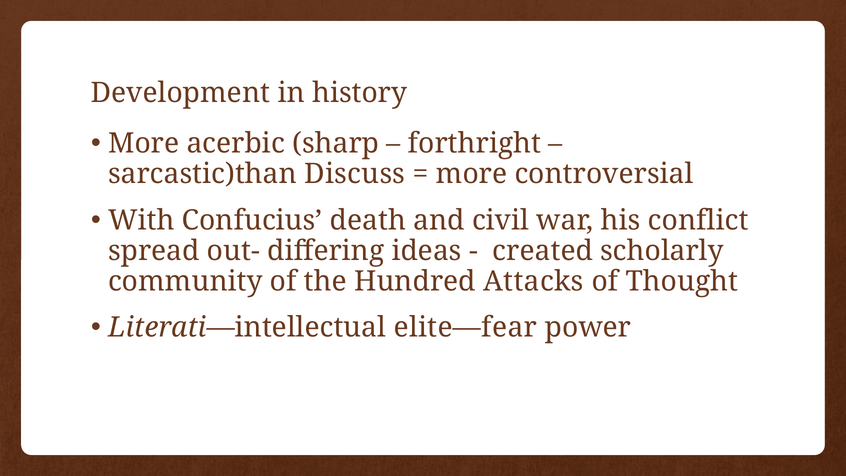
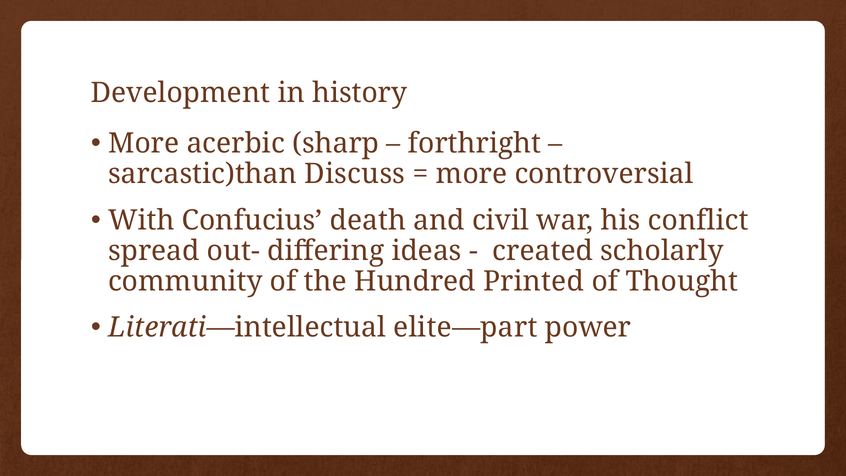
Attacks: Attacks -> Printed
elite—fear: elite—fear -> elite—part
